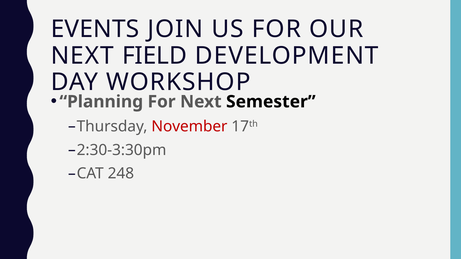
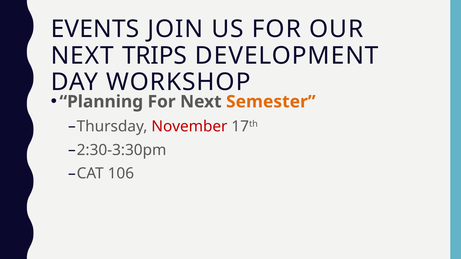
FIELD: FIELD -> TRIPS
Semester colour: black -> orange
248: 248 -> 106
